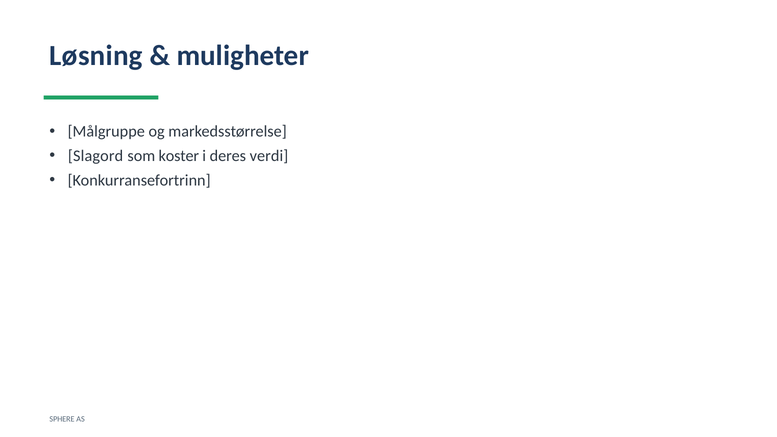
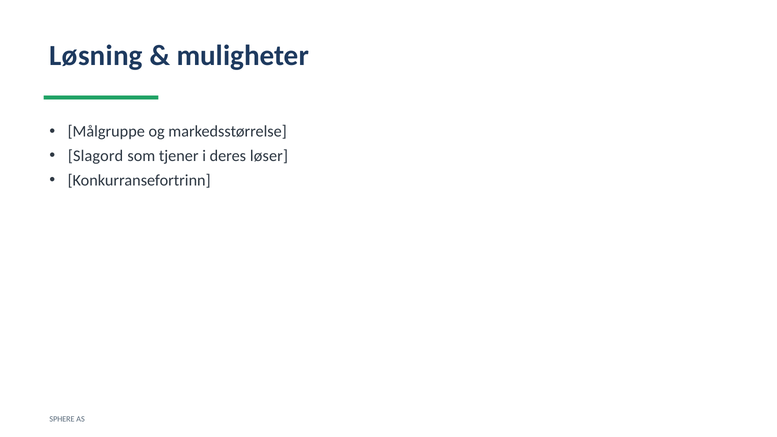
koster: koster -> tjener
verdi: verdi -> løser
